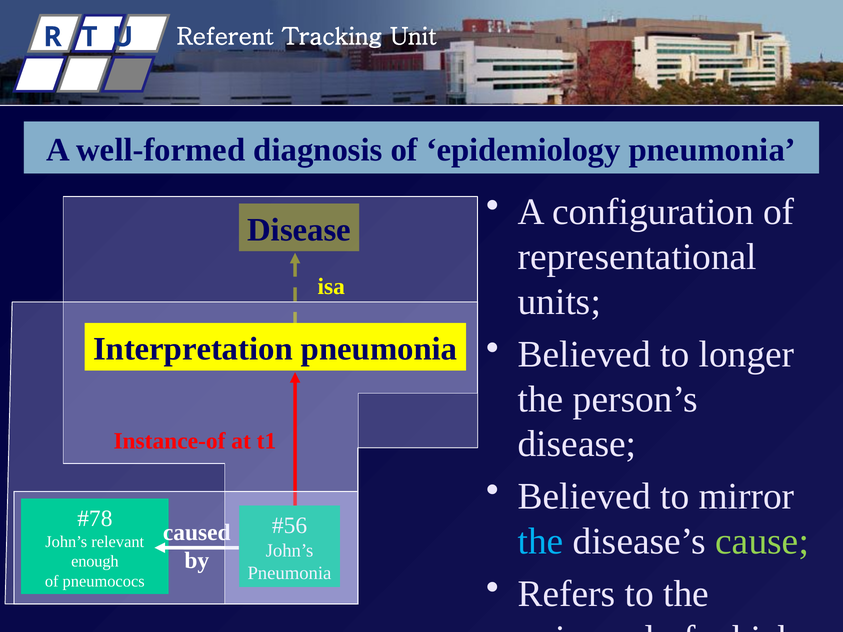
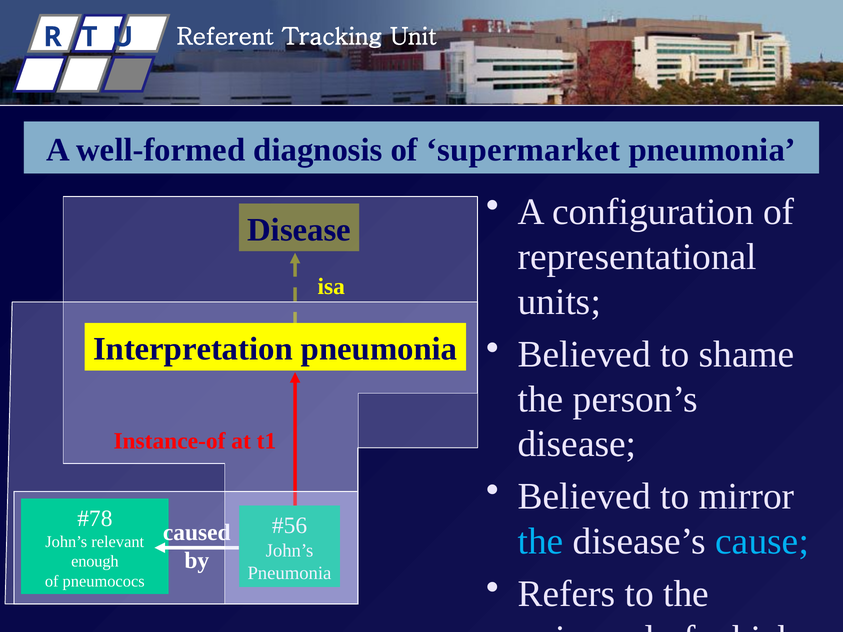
epidemiology: epidemiology -> supermarket
longer: longer -> shame
cause colour: light green -> light blue
